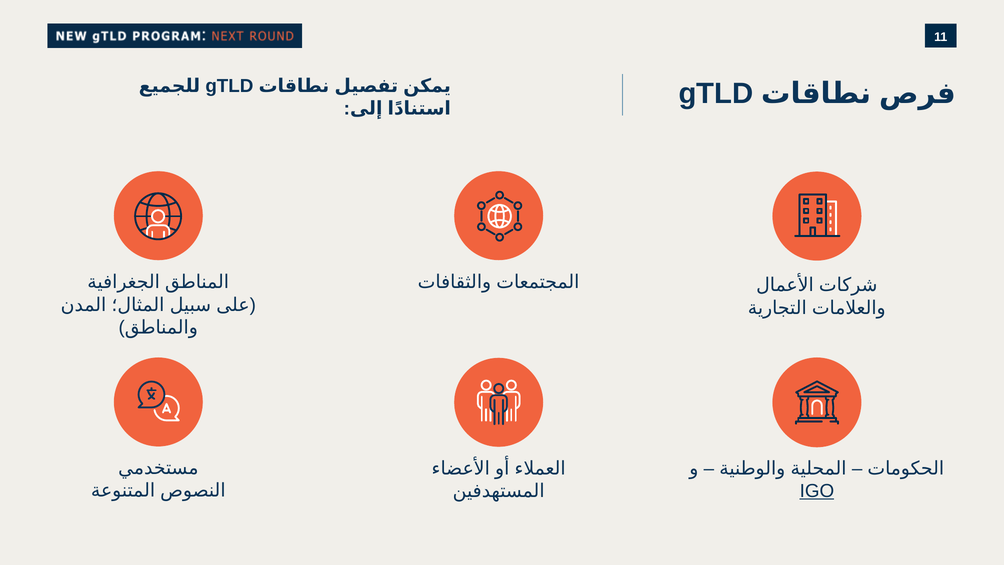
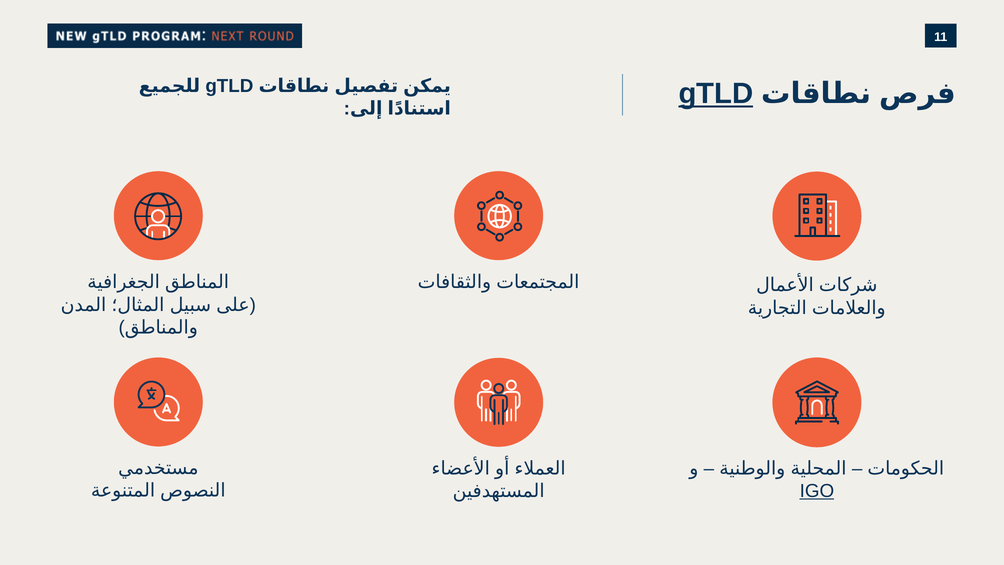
gTLD at (716, 94) underline: none -> present
